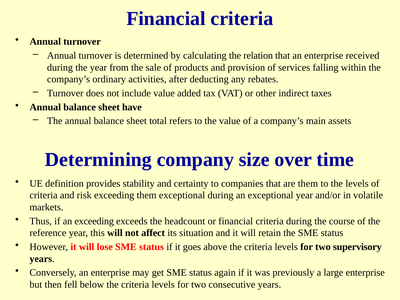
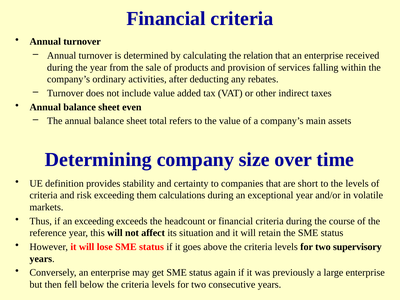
have: have -> even
are them: them -> short
them exceptional: exceptional -> calculations
